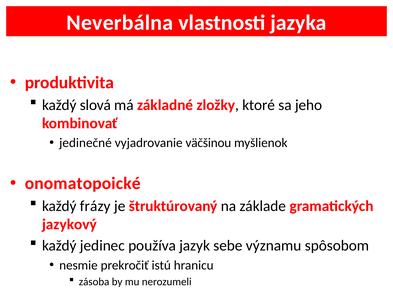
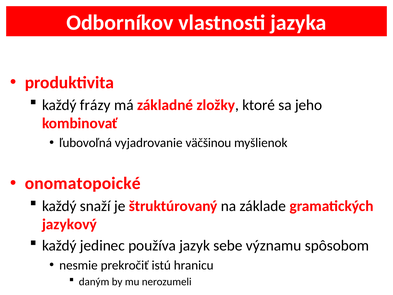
Neverbálna: Neverbálna -> Odborníkov
slová: slová -> frázy
jedinečné: jedinečné -> ľubovoľná
frázy: frázy -> snaží
zásoba: zásoba -> daným
